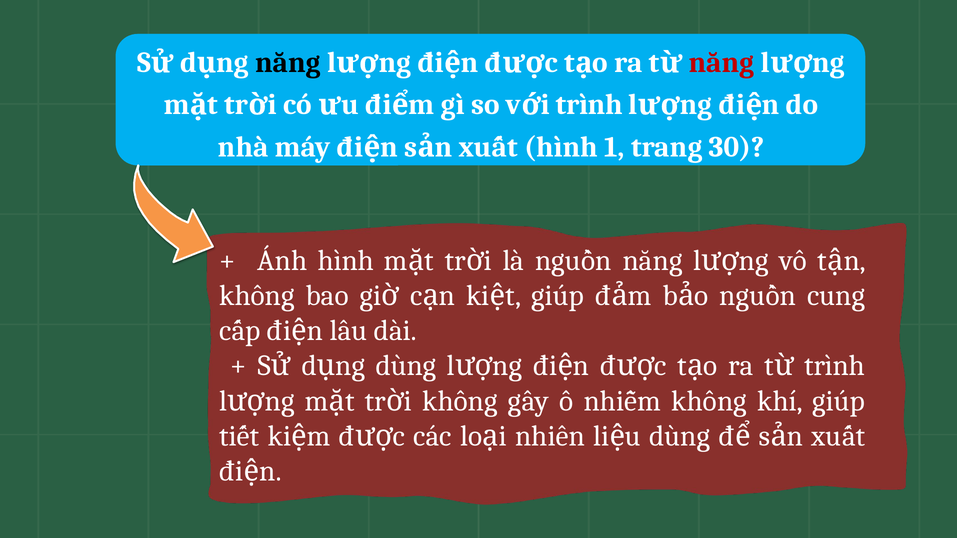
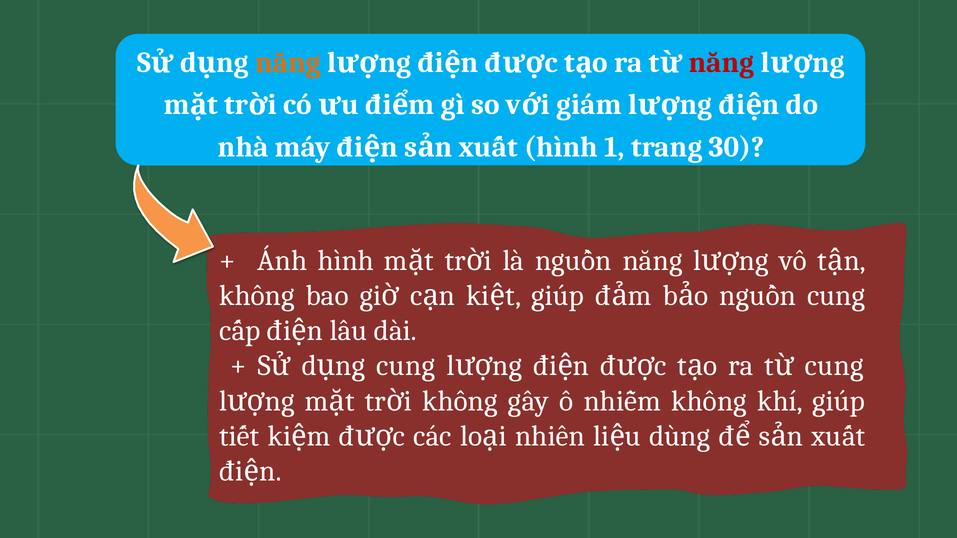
năng at (288, 63) colour: black -> orange
trình at (589, 105): trình -> giám
dùng at (406, 366): dùng -> cung
trình at (835, 366): trình -> cung
